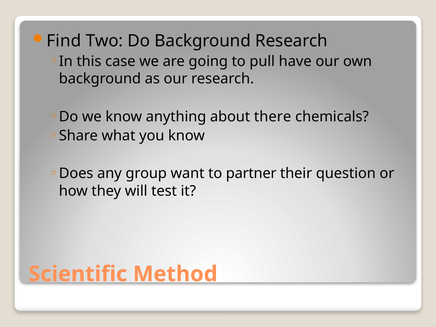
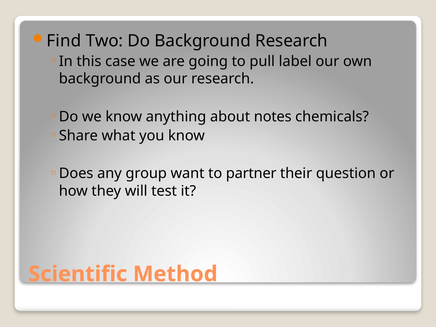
have: have -> label
there: there -> notes
